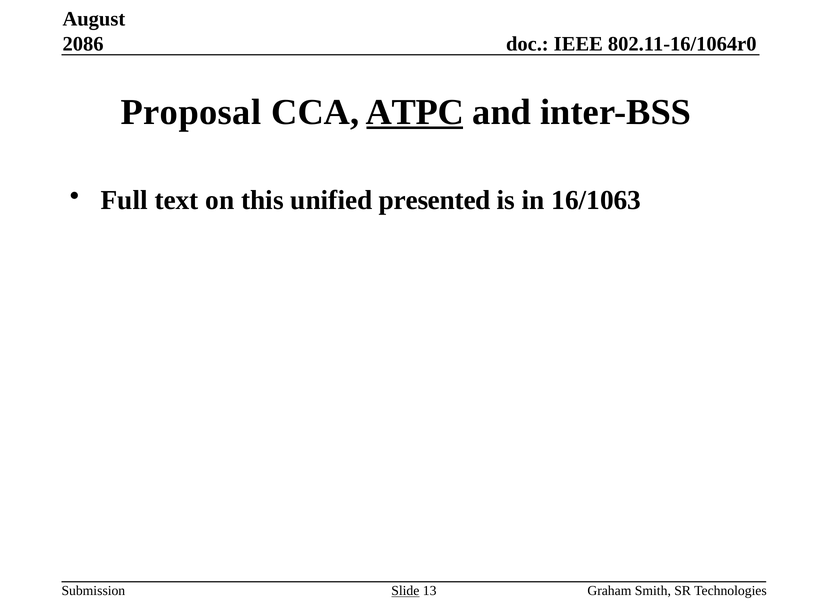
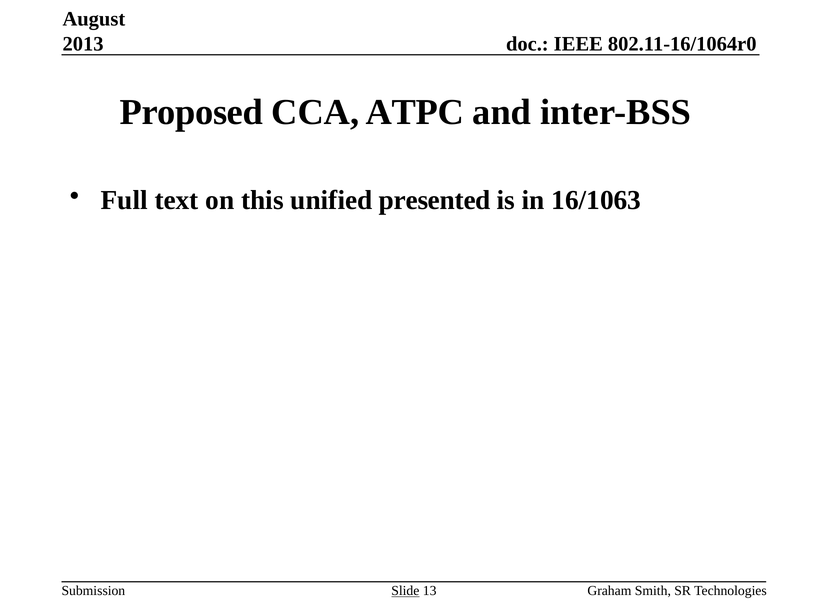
2086: 2086 -> 2013
Proposal: Proposal -> Proposed
ATPC underline: present -> none
